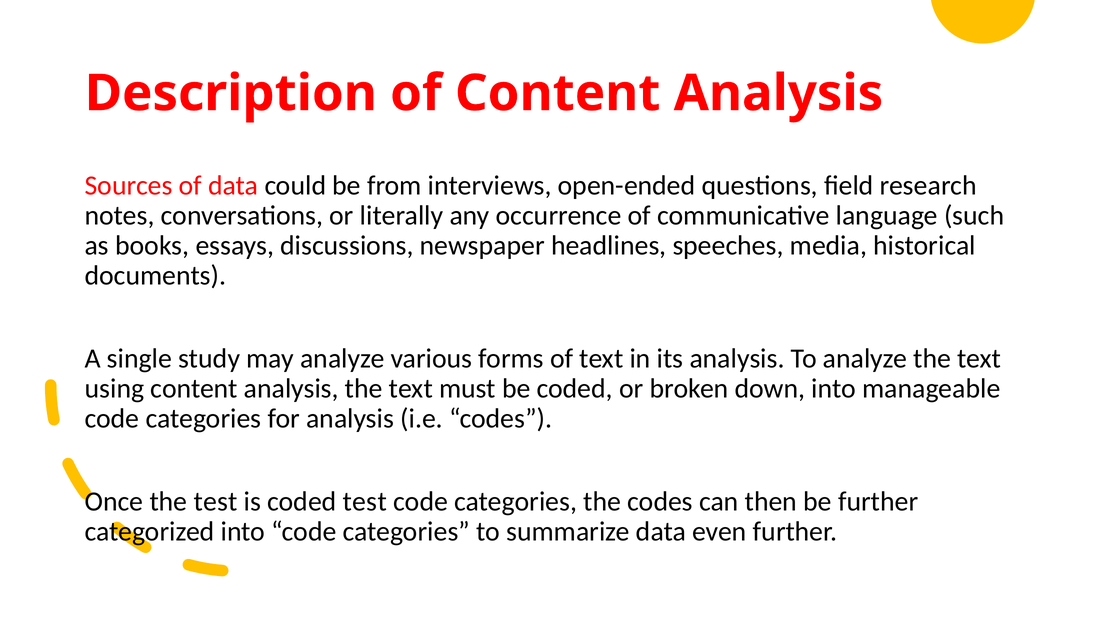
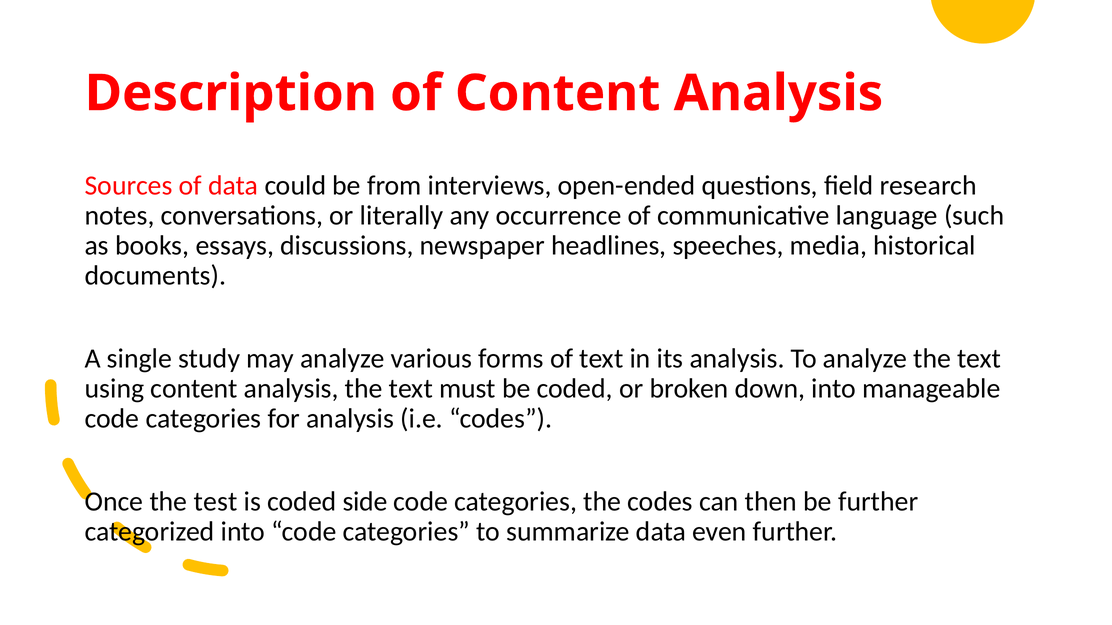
coded test: test -> side
